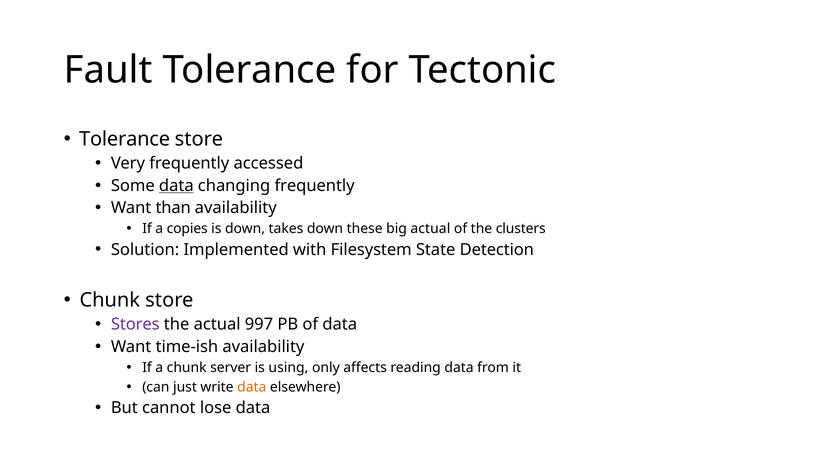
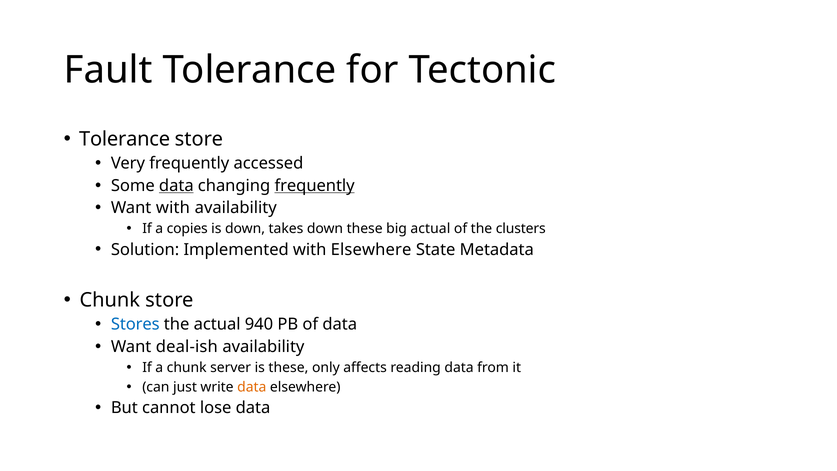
frequently at (315, 186) underline: none -> present
Want than: than -> with
with Filesystem: Filesystem -> Elsewhere
Detection: Detection -> Metadata
Stores colour: purple -> blue
997: 997 -> 940
time-ish: time-ish -> deal-ish
is using: using -> these
